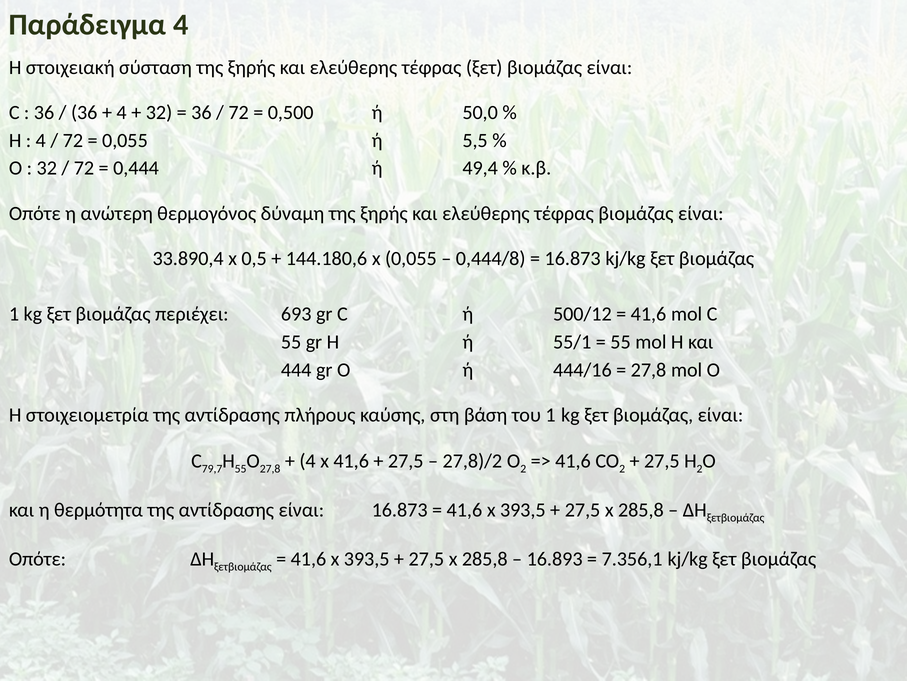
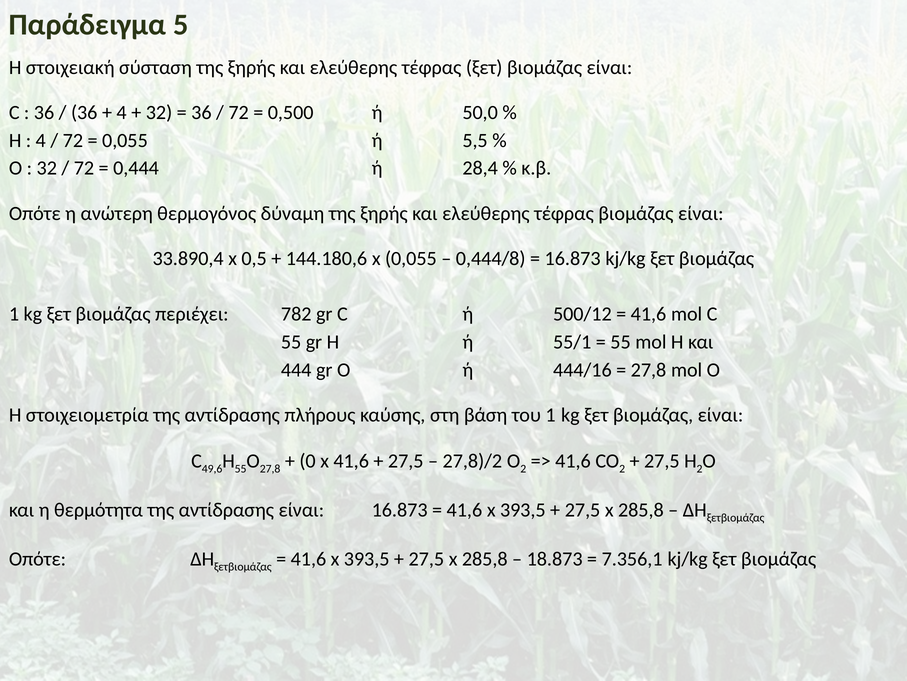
Παράδειγμα 4: 4 -> 5
49,4: 49,4 -> 28,4
693: 693 -> 782
79,7: 79,7 -> 49,6
4 at (308, 460): 4 -> 0
16.893: 16.893 -> 18.873
